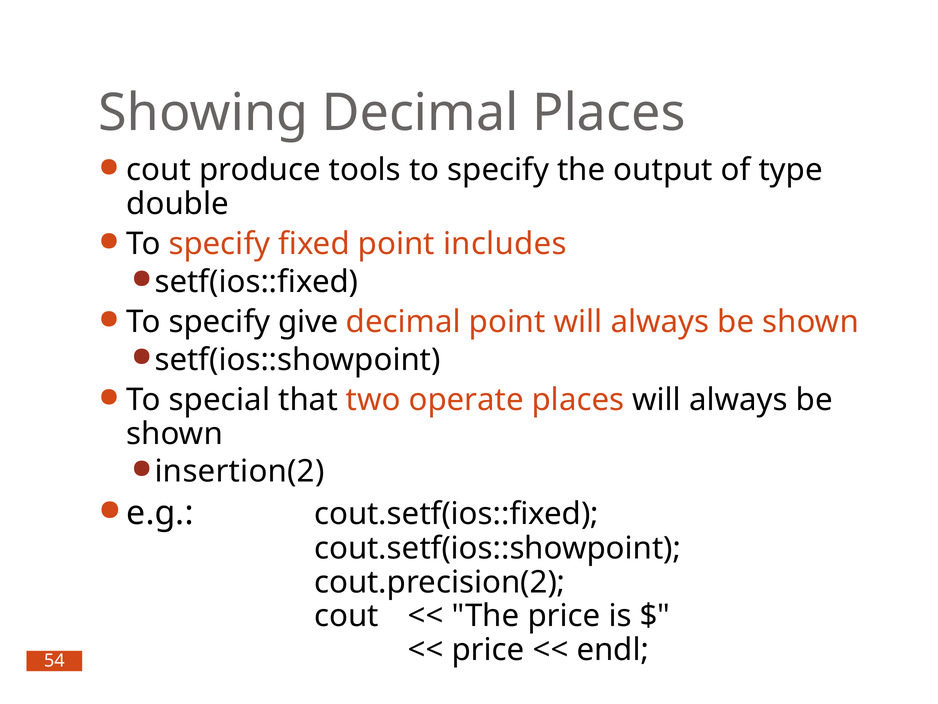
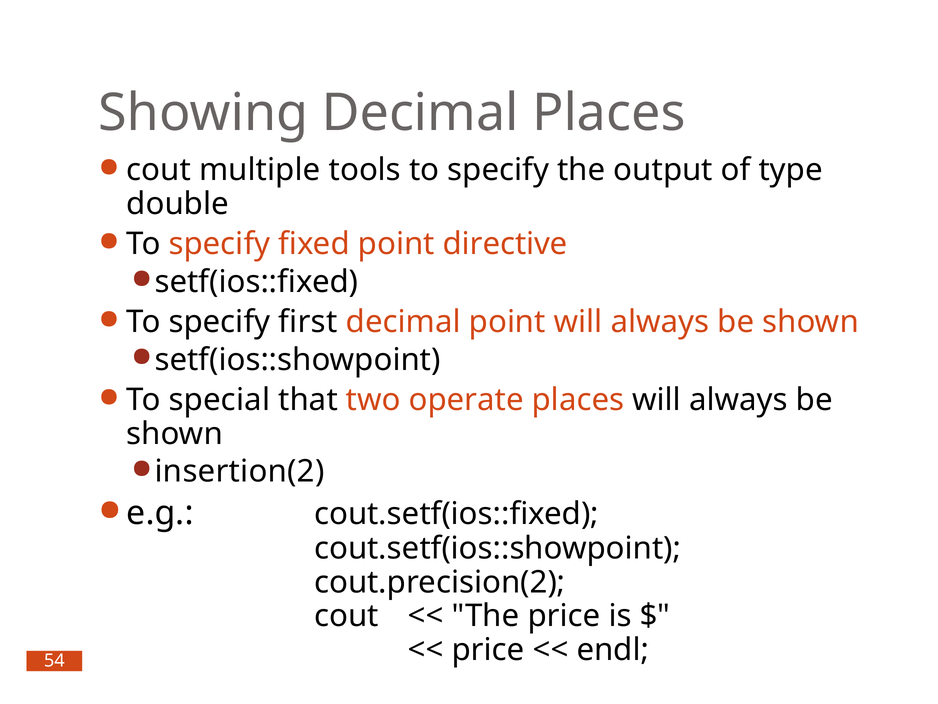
produce: produce -> multiple
includes: includes -> directive
give: give -> first
